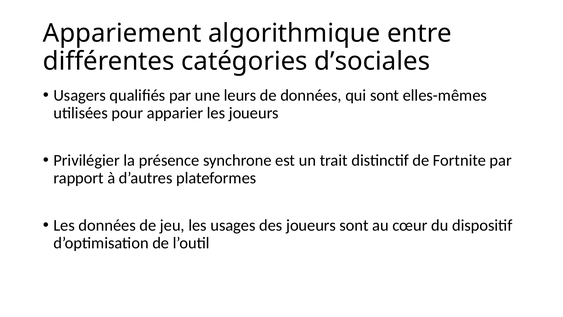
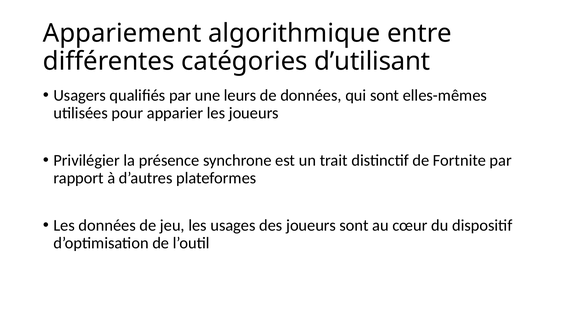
d’sociales: d’sociales -> d’utilisant
